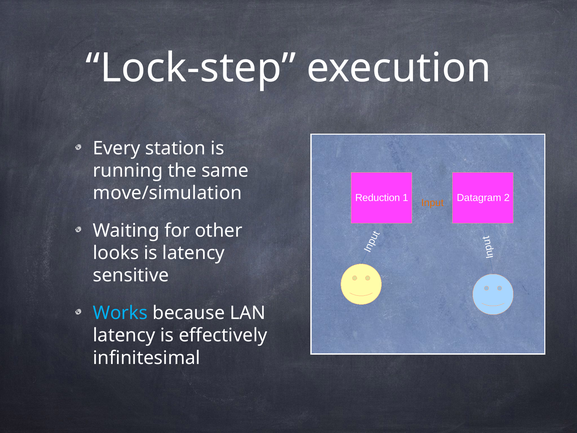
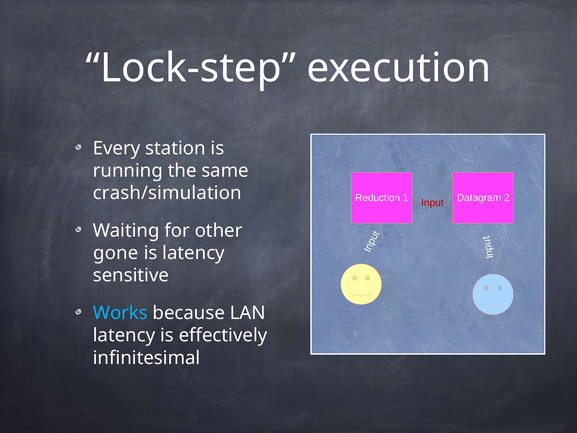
move/simulation: move/simulation -> crash/simulation
Input colour: orange -> red
looks: looks -> gone
